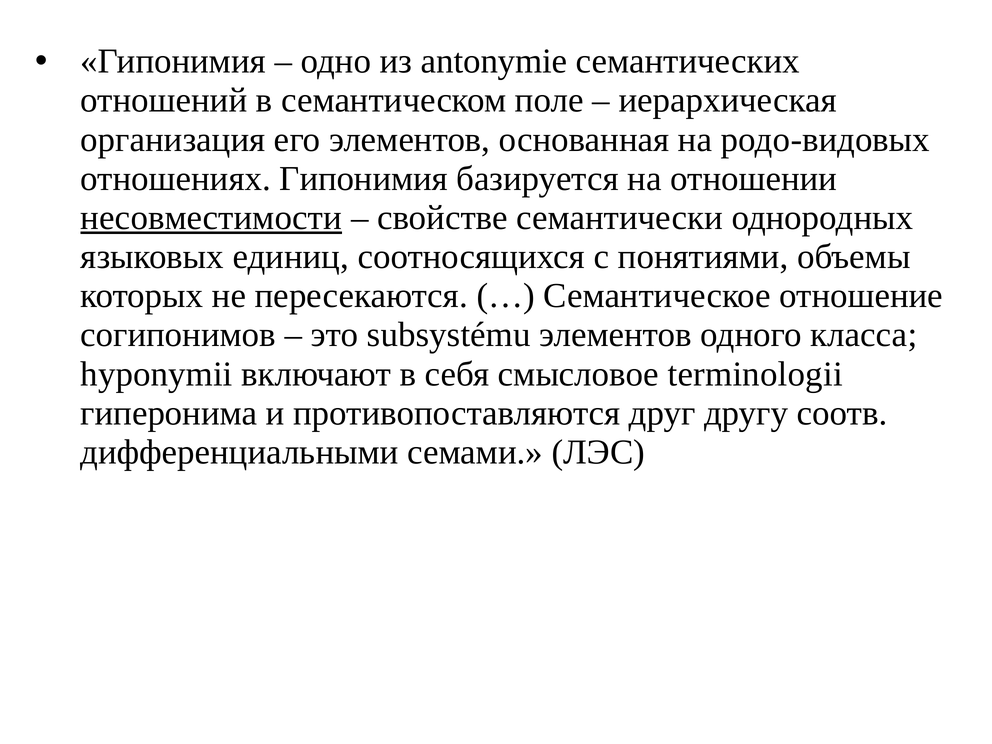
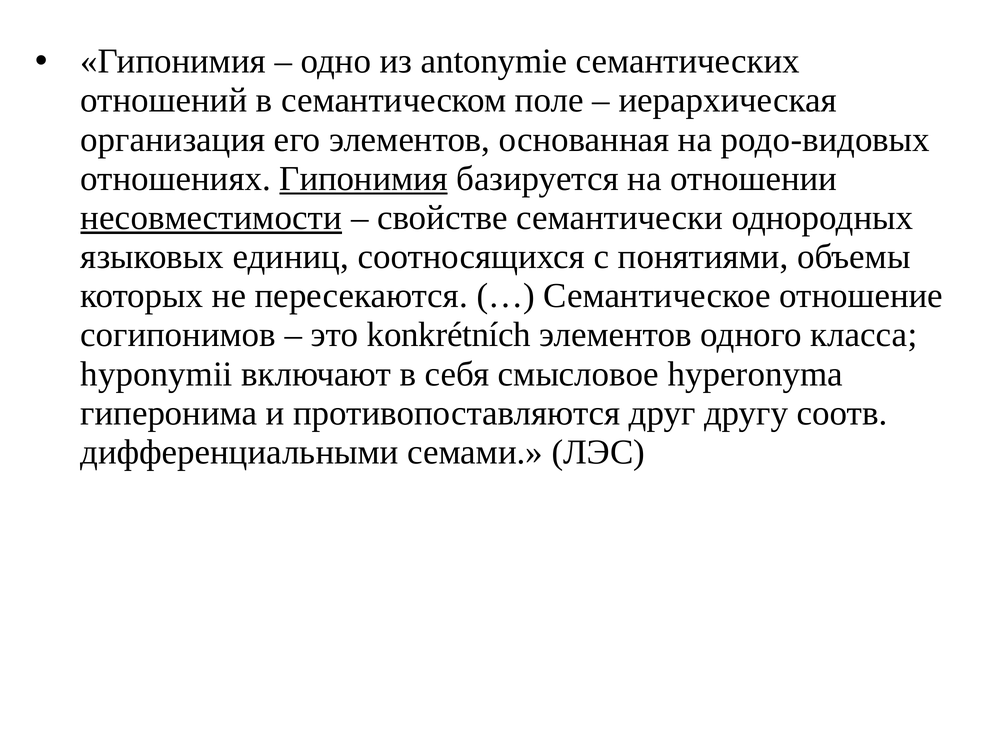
Гипонимия at (364, 179) underline: none -> present
subsystému: subsystému -> konkrétních
terminologii: terminologii -> hyperonyma
